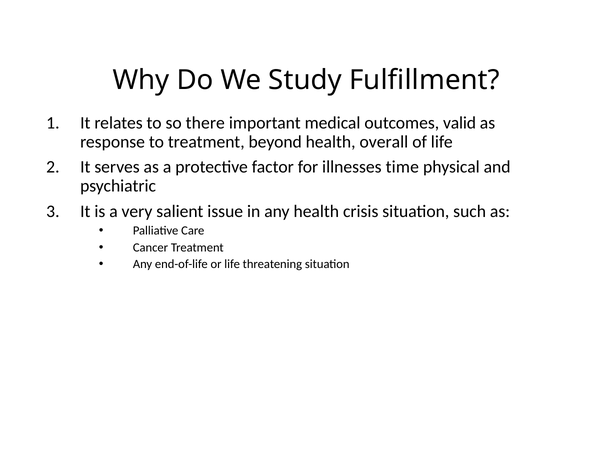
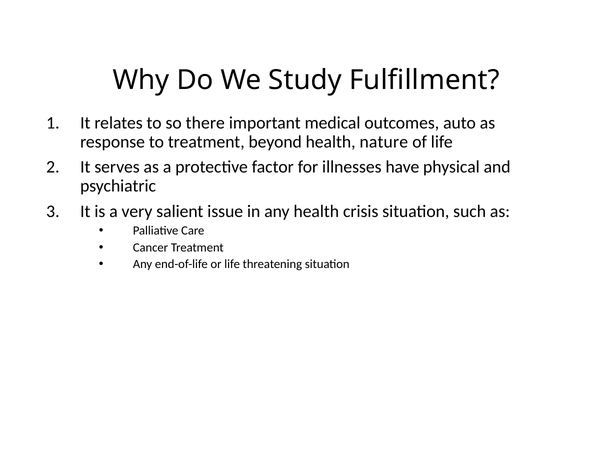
valid: valid -> auto
overall: overall -> nature
time: time -> have
